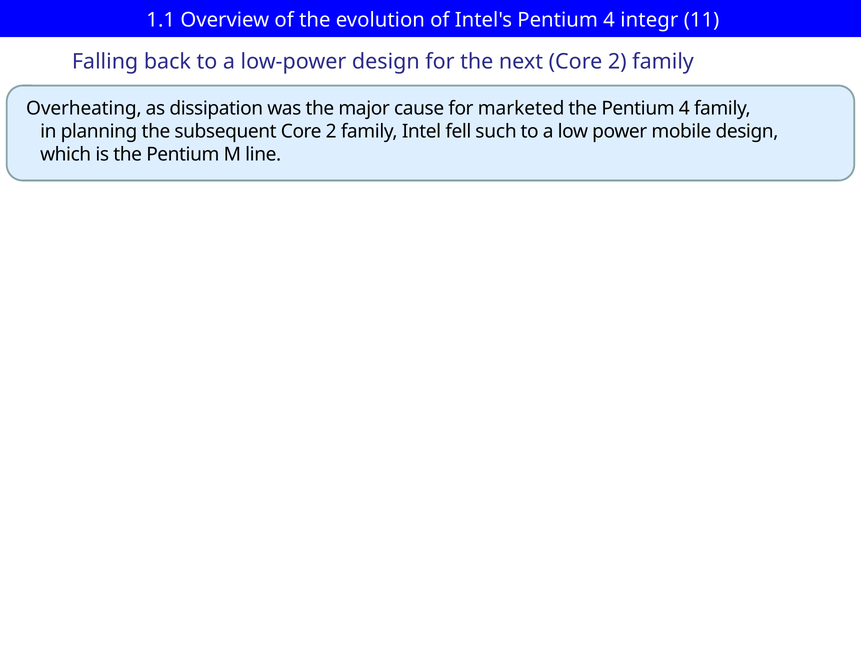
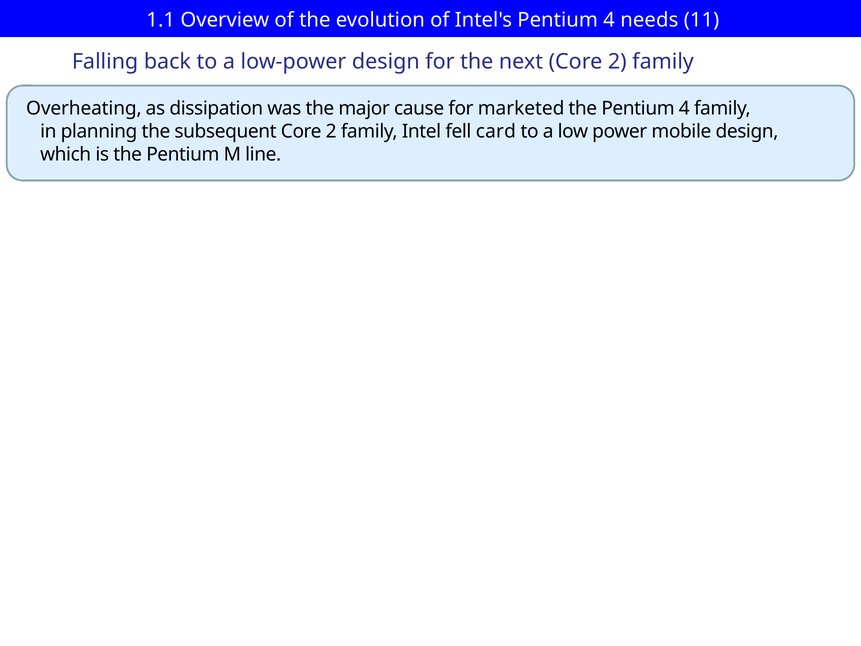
integr: integr -> needs
such: such -> card
